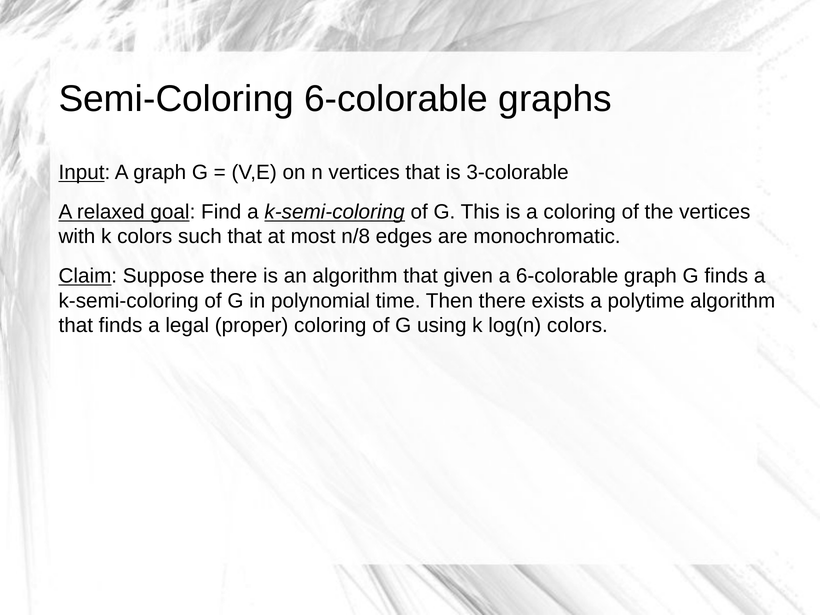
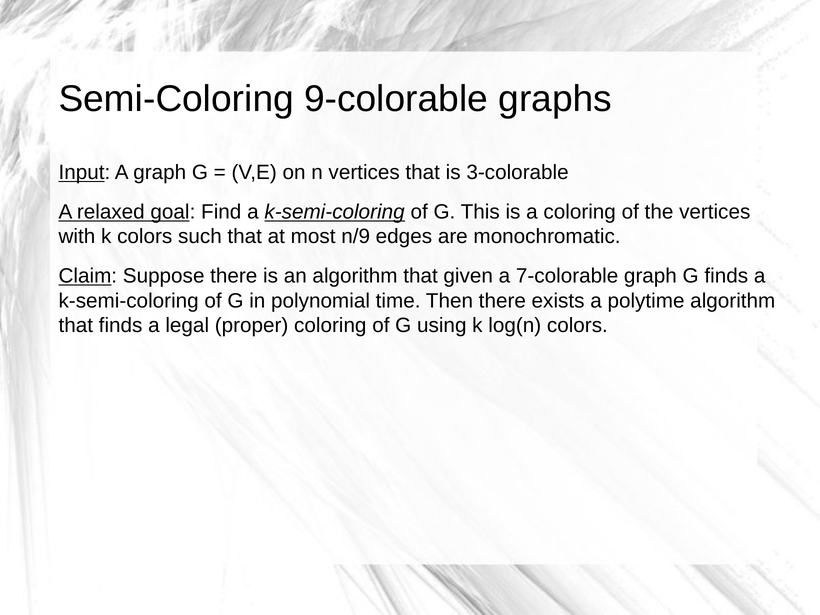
Semi-Coloring 6-colorable: 6-colorable -> 9-colorable
n/8: n/8 -> n/9
a 6-colorable: 6-colorable -> 7-colorable
